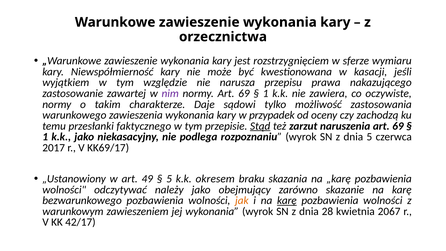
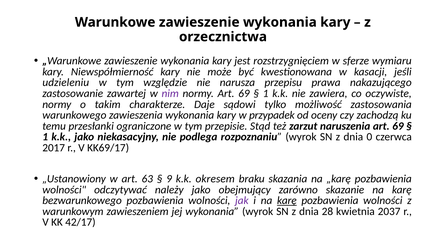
wyjątkiem: wyjątkiem -> udzieleniu
faktycznego: faktycznego -> ograniczone
Stąd underline: present -> none
dnia 5: 5 -> 0
49: 49 -> 63
5 at (169, 179): 5 -> 9
jak colour: orange -> purple
2067: 2067 -> 2037
